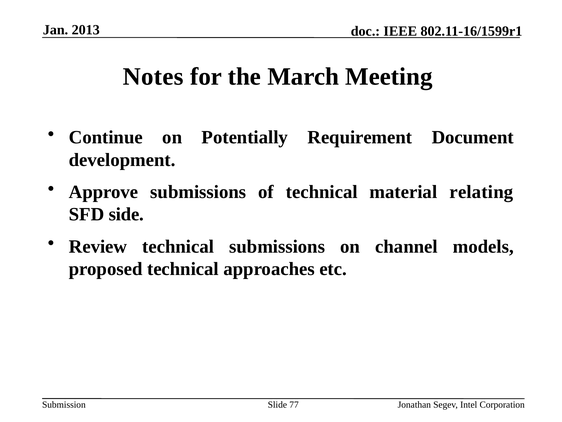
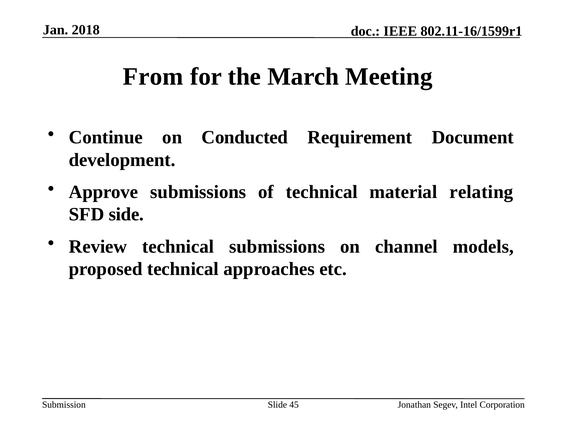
2013: 2013 -> 2018
Notes: Notes -> From
Potentially: Potentially -> Conducted
77: 77 -> 45
